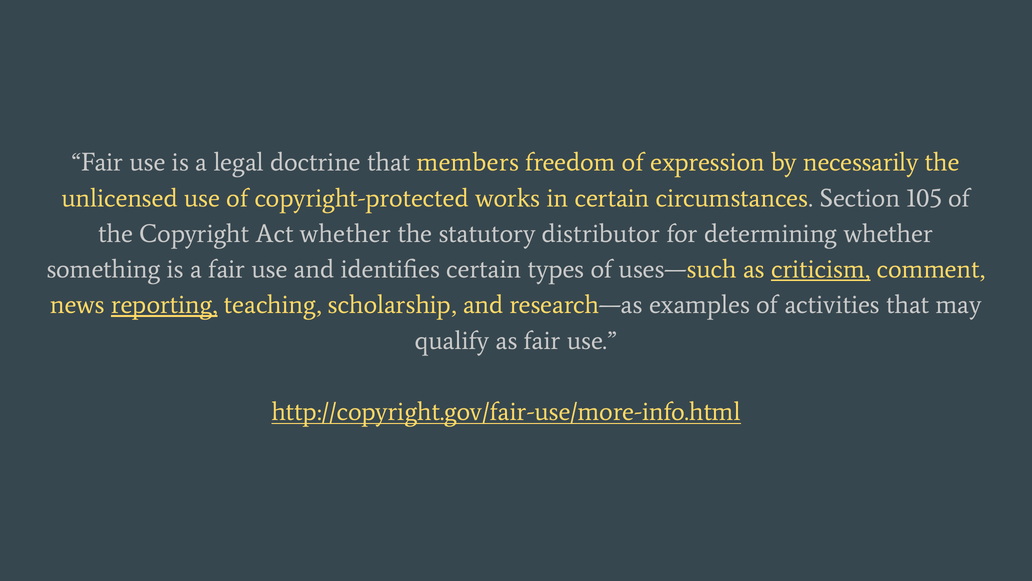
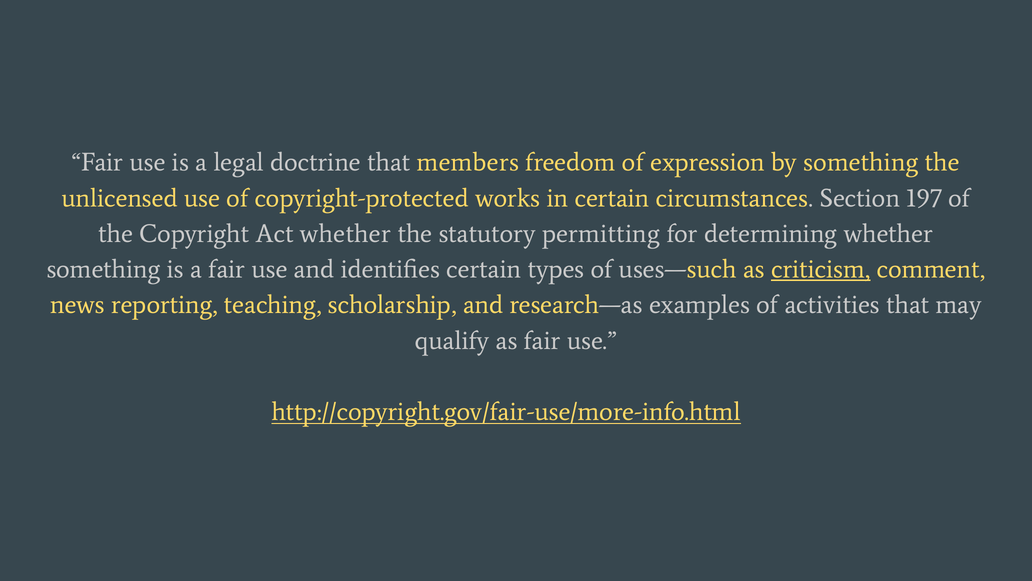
by necessarily: necessarily -> something
105: 105 -> 197
distributor: distributor -> permitting
reporting underline: present -> none
